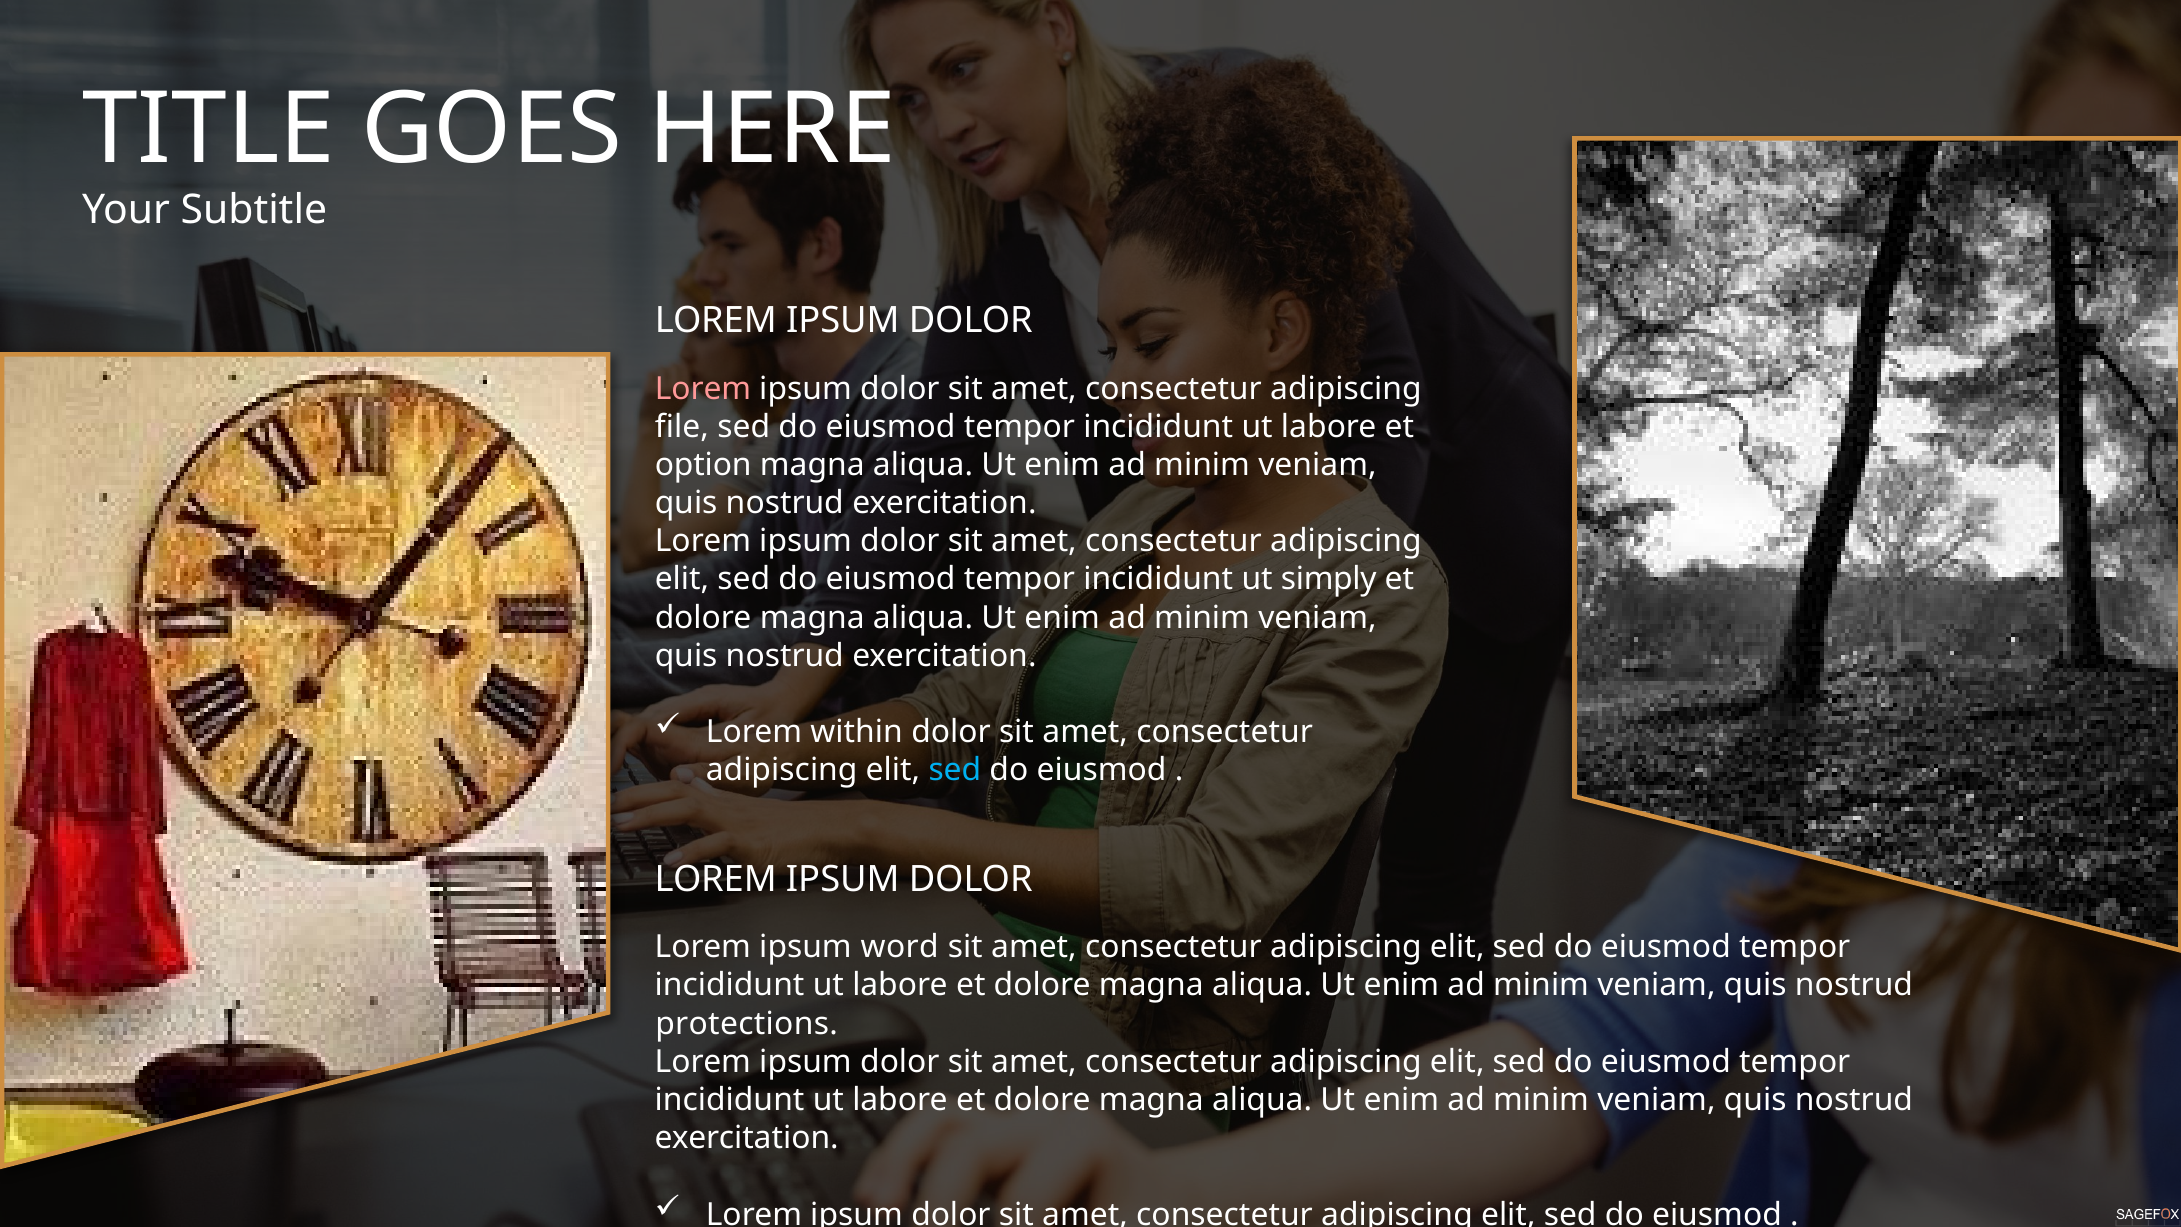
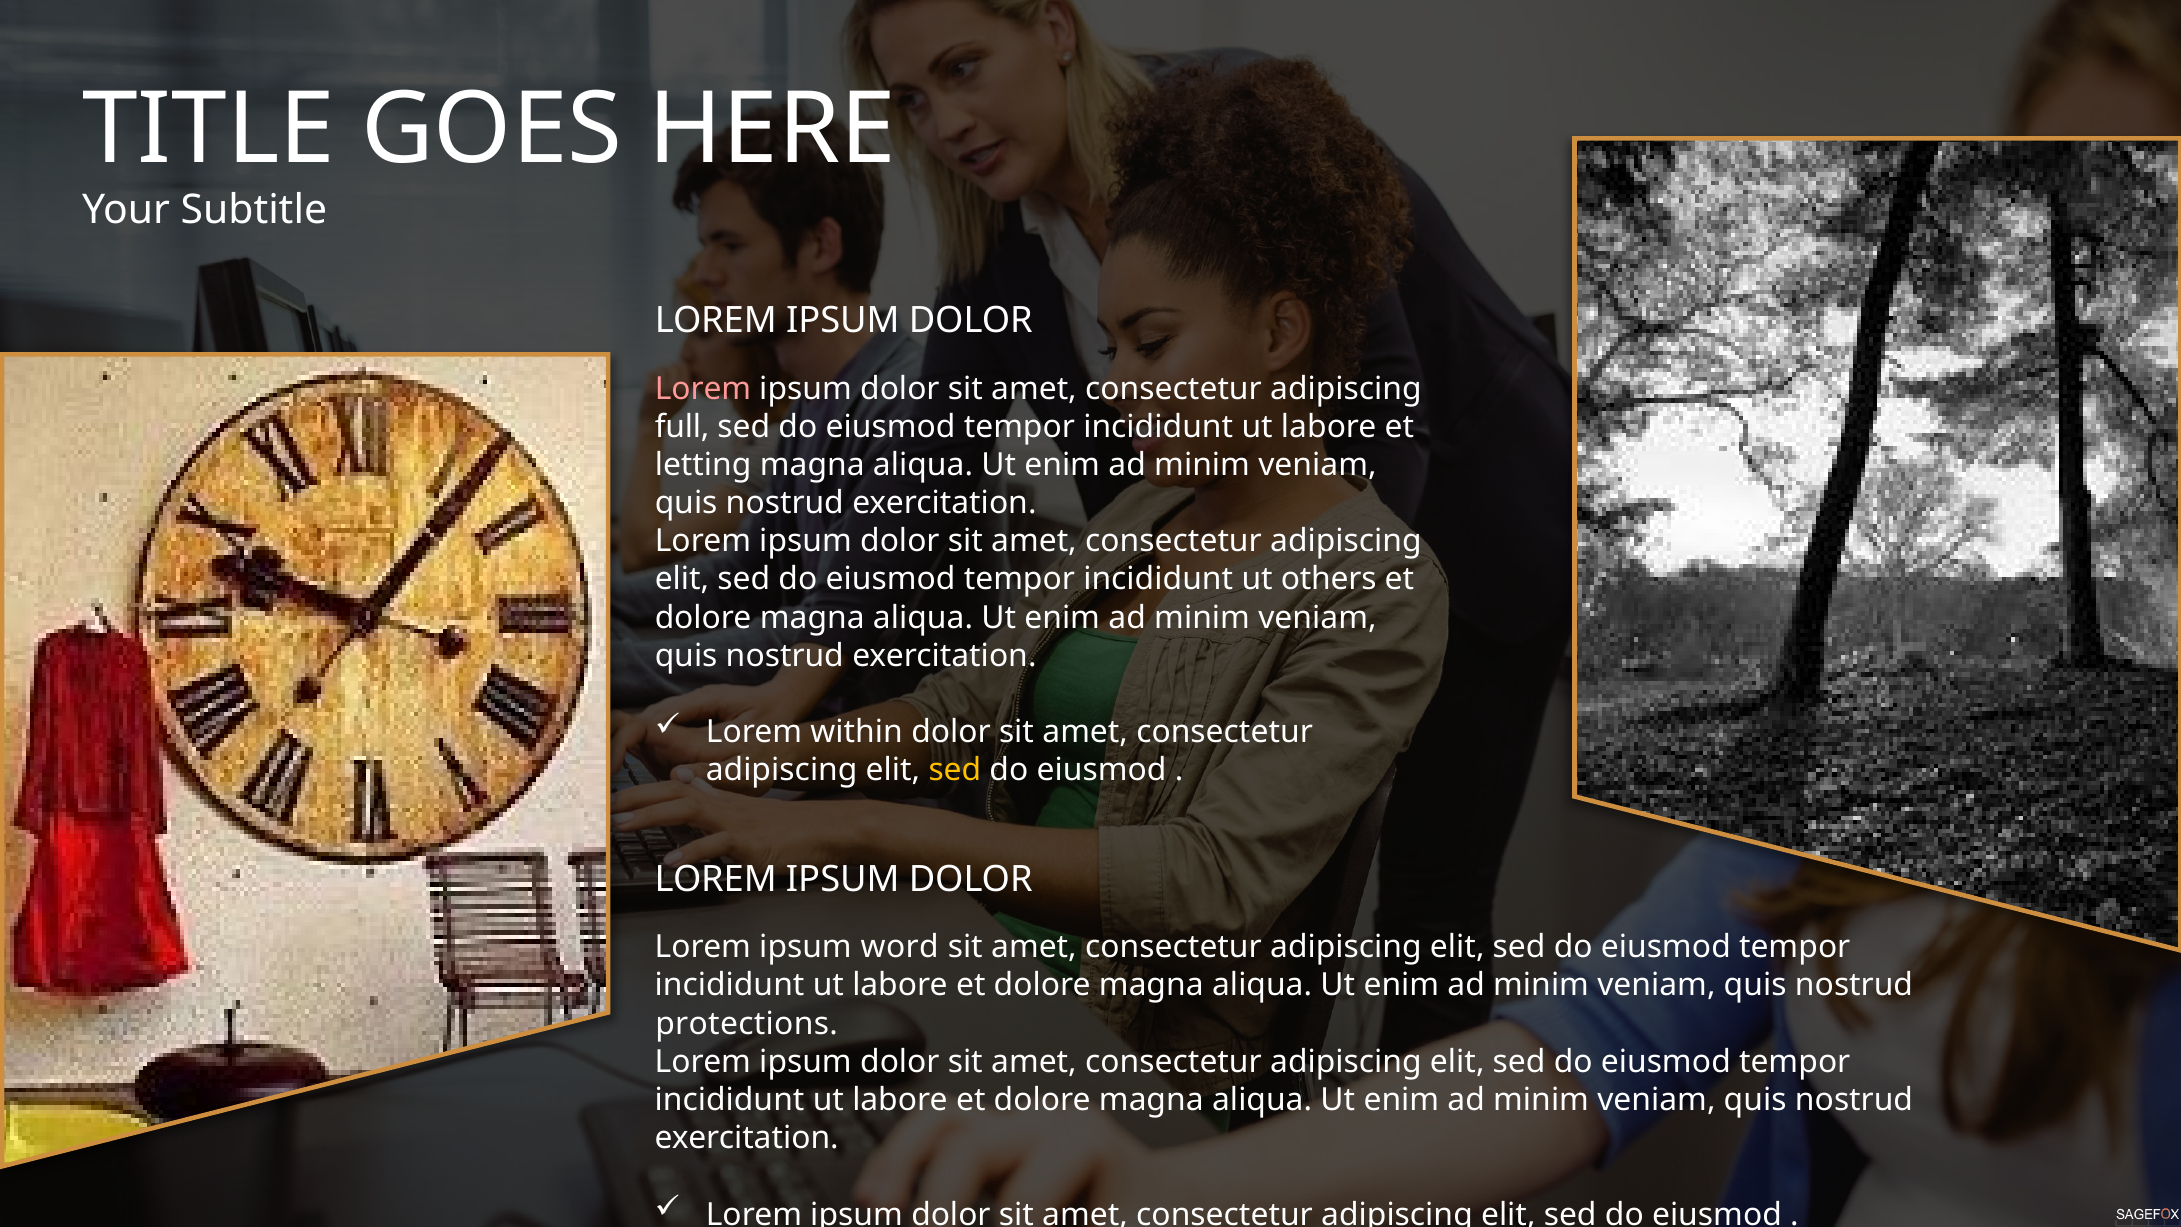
file: file -> full
option: option -> letting
simply: simply -> others
sed at (955, 770) colour: light blue -> yellow
